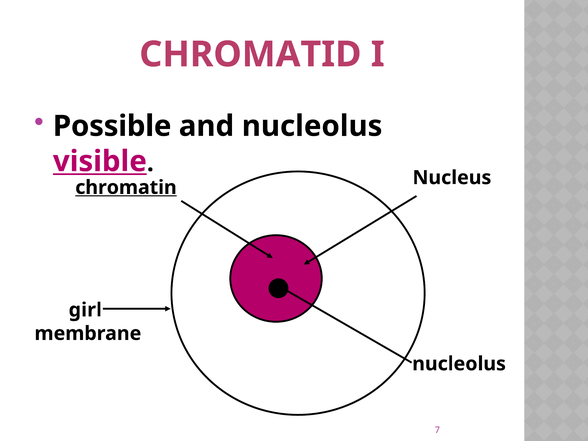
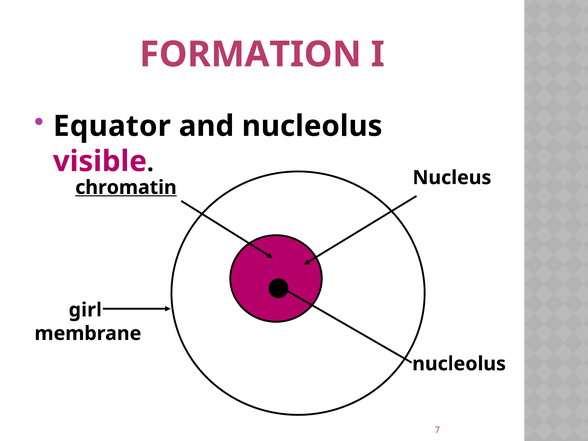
CHROMATID: CHROMATID -> FORMATION
Possible: Possible -> Equator
visible underline: present -> none
